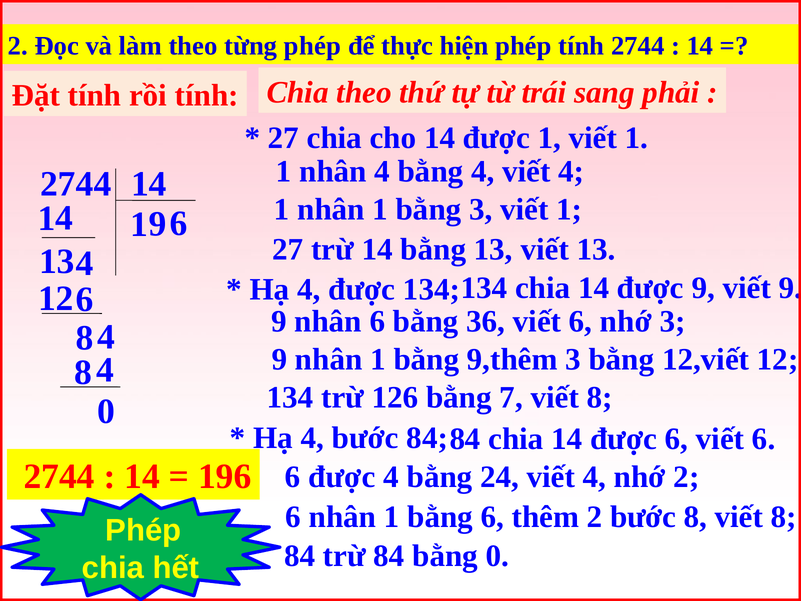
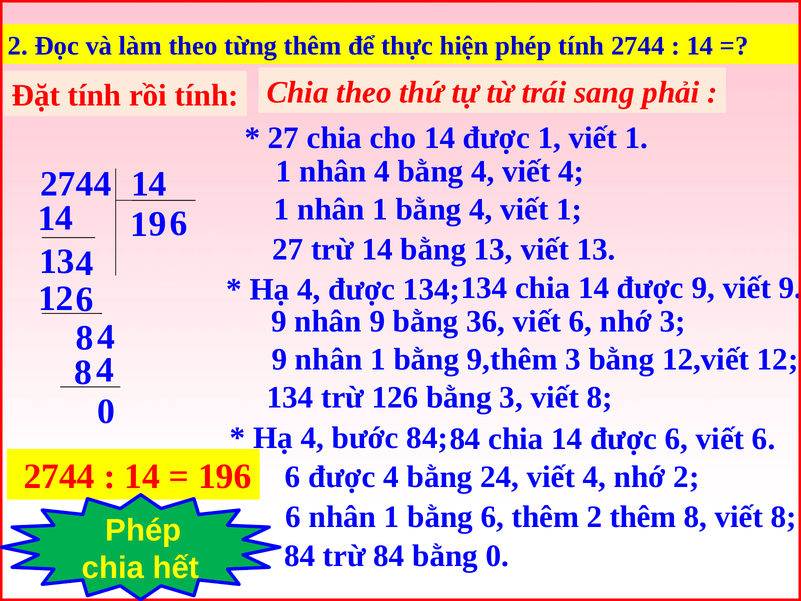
từng phép: phép -> thêm
1 bằng 3: 3 -> 4
nhân 6: 6 -> 9
bằng 7: 7 -> 3
2 bước: bước -> thêm
